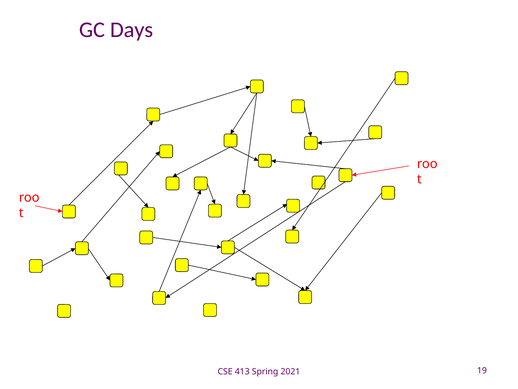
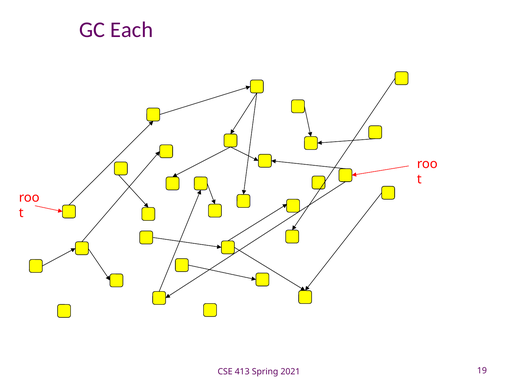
Days: Days -> Each
